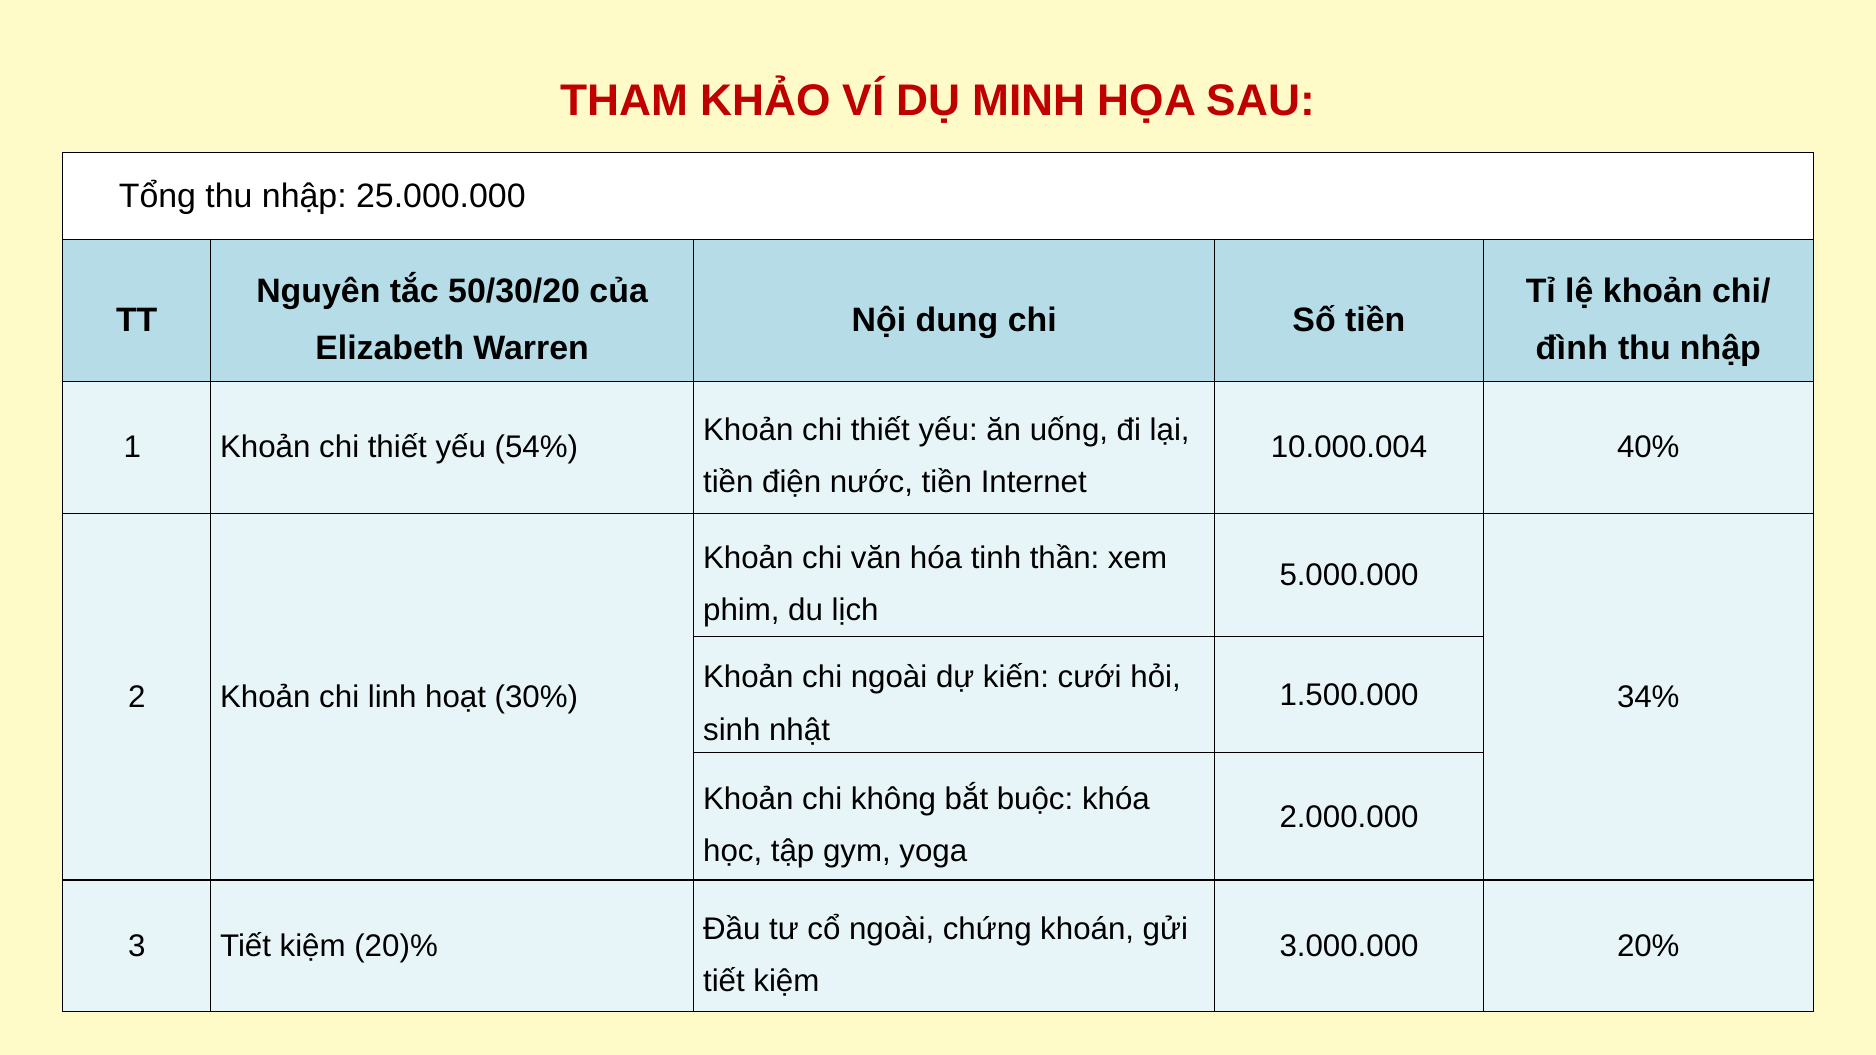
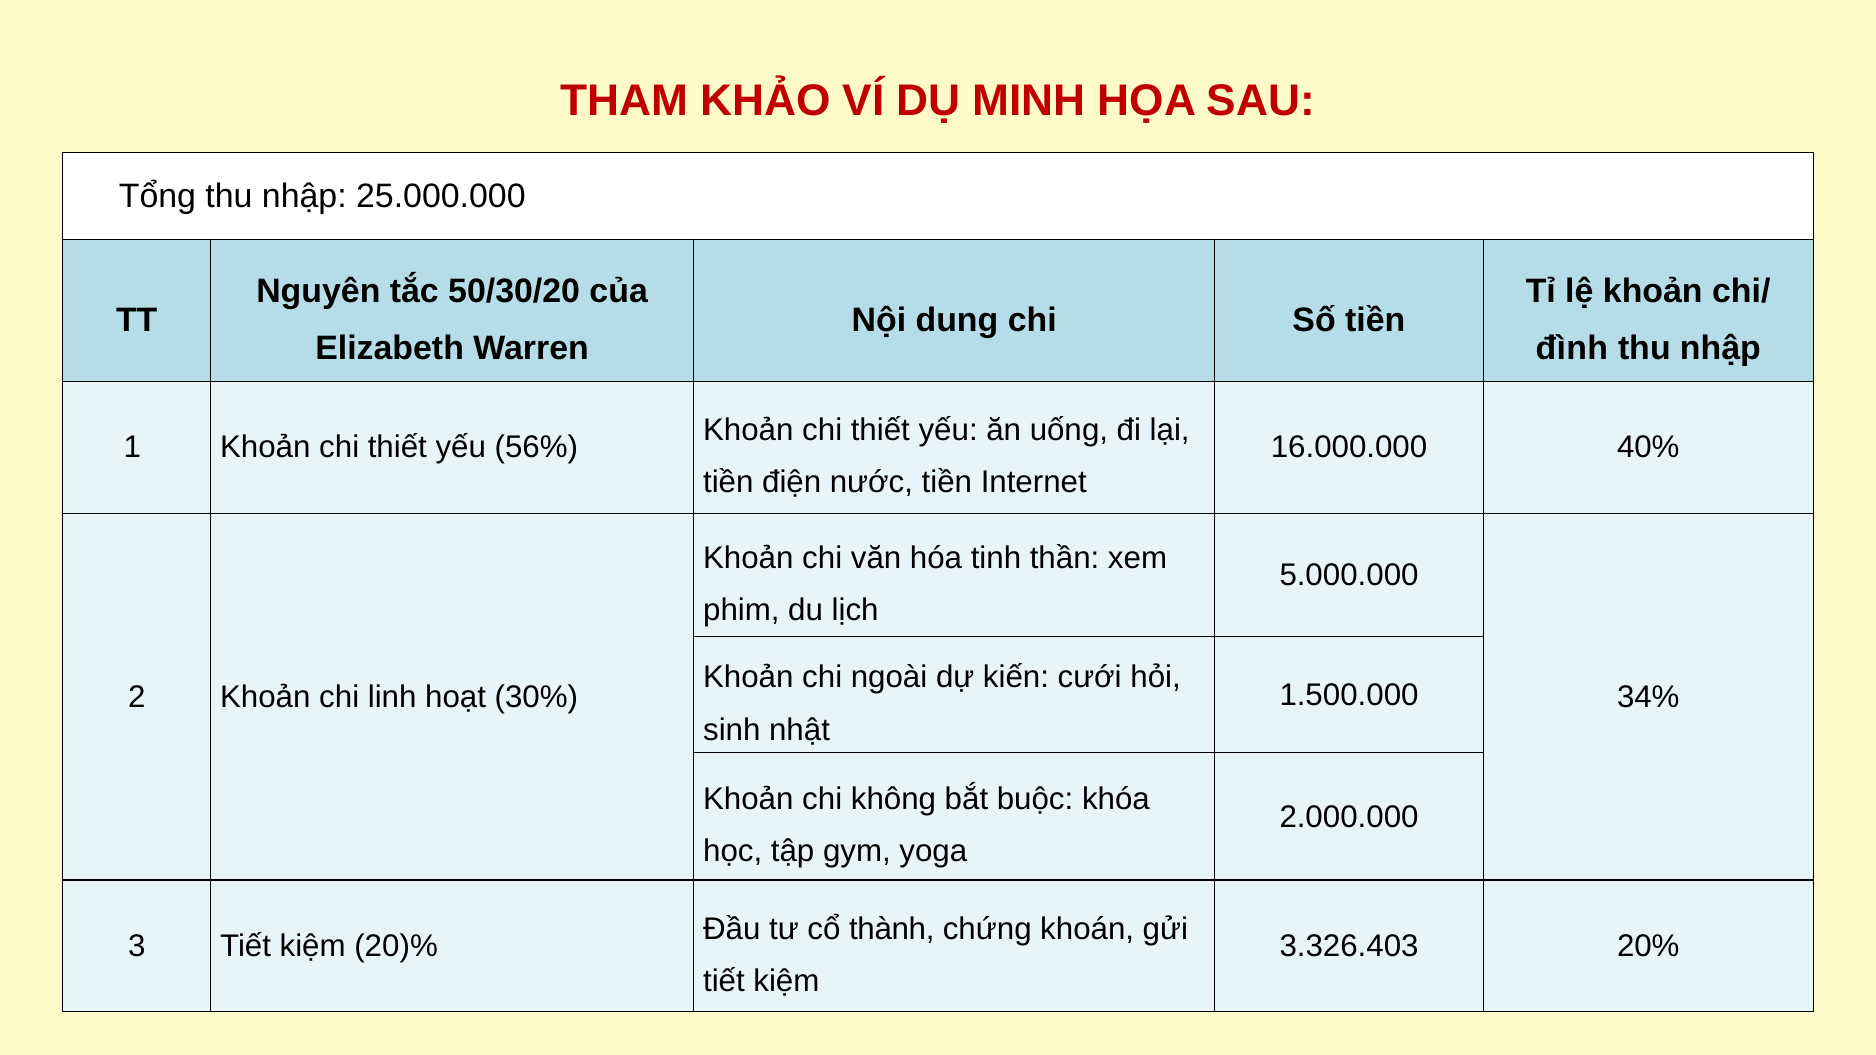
54%: 54% -> 56%
10.000.004: 10.000.004 -> 16.000.000
cổ ngoài: ngoài -> thành
3.000.000: 3.000.000 -> 3.326.403
